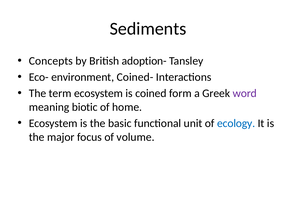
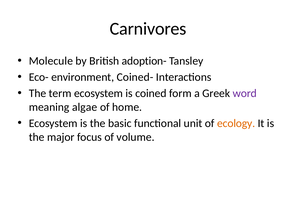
Sediments: Sediments -> Carnivores
Concepts: Concepts -> Molecule
biotic: biotic -> algae
ecology colour: blue -> orange
